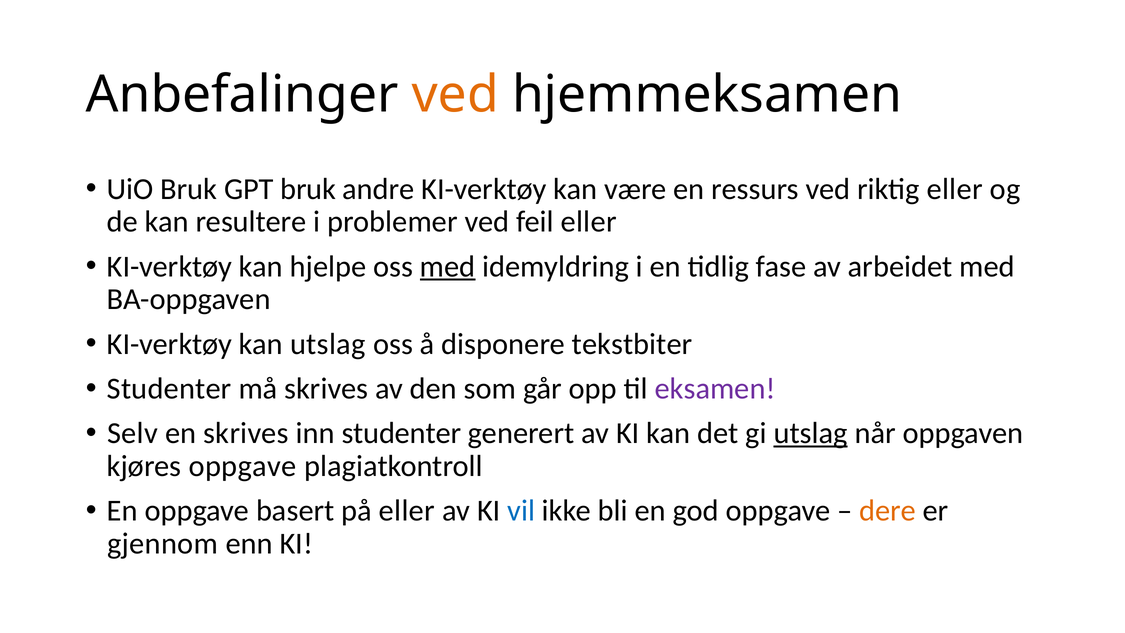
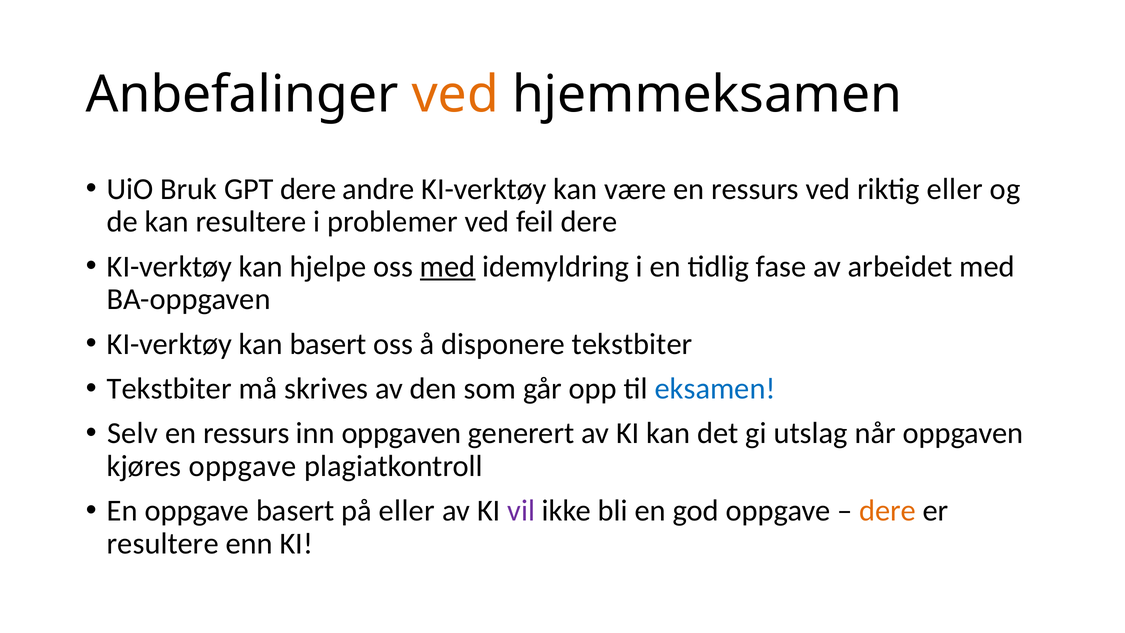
GPT bruk: bruk -> dere
feil eller: eller -> dere
kan utslag: utslag -> basert
Studenter at (169, 389): Studenter -> Tekstbiter
eksamen colour: purple -> blue
skrives at (246, 433): skrives -> ressurs
inn studenter: studenter -> oppgaven
utslag at (811, 433) underline: present -> none
vil colour: blue -> purple
gjennom at (163, 544): gjennom -> resultere
